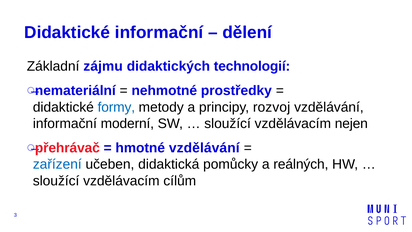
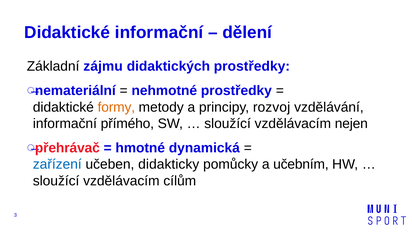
didaktických technologií: technologií -> prostředky
formy colour: blue -> orange
moderní: moderní -> přímého
hmotné vzdělávání: vzdělávání -> dynamická
didaktická: didaktická -> didakticky
reálných: reálných -> učebním
